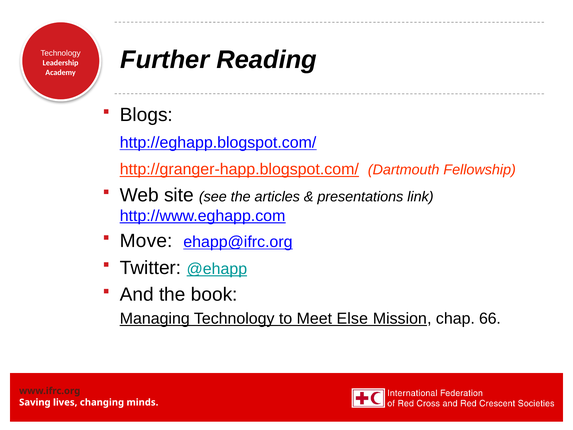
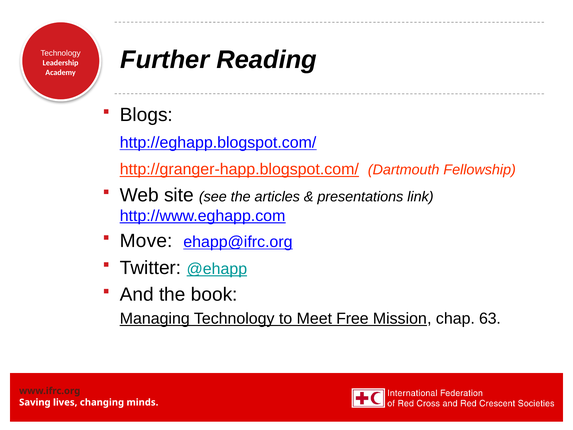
Else: Else -> Free
66: 66 -> 63
